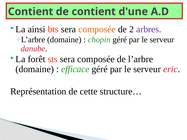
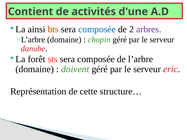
de contient: contient -> activités
composée at (97, 29) colour: orange -> blue
efficace: efficace -> doivent
